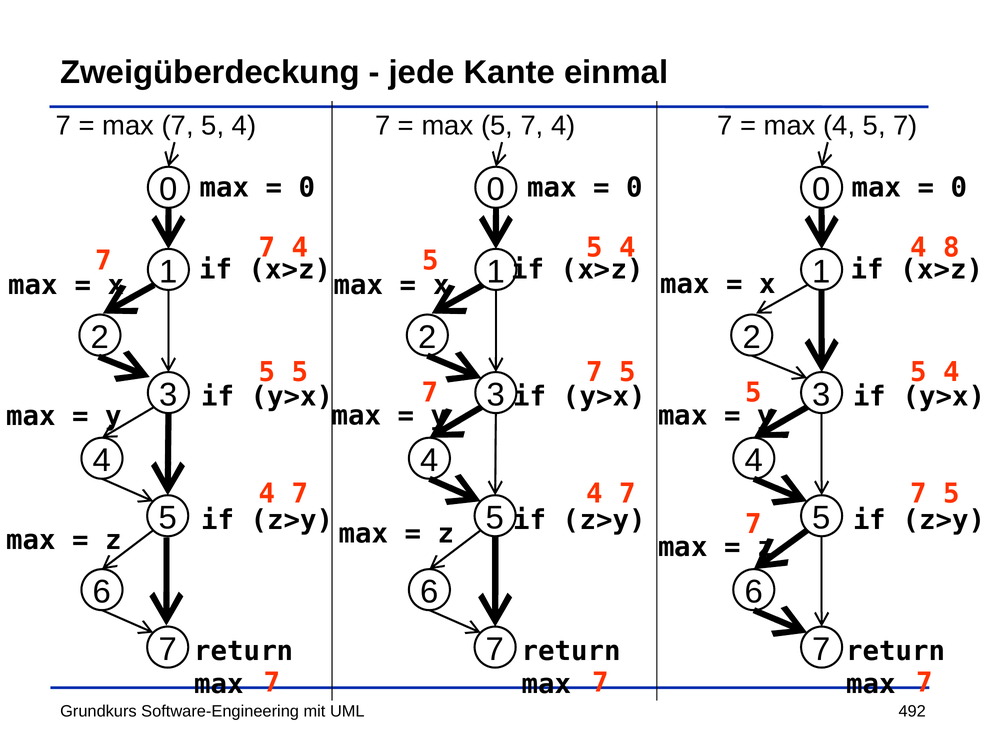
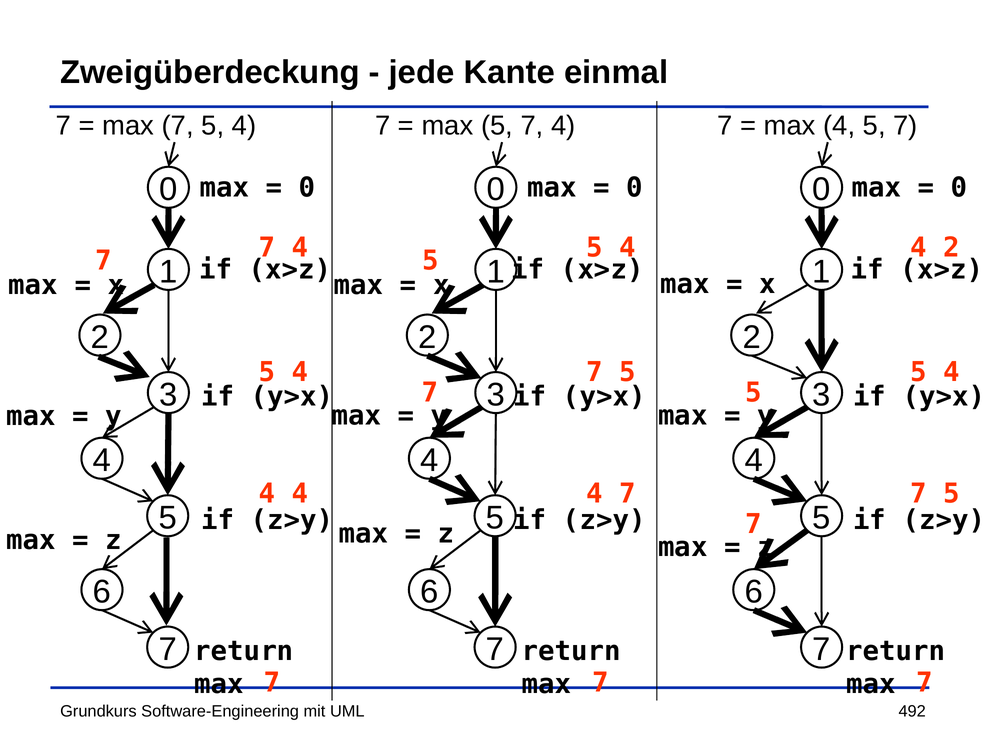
4 8: 8 -> 2
5 at (300, 372): 5 -> 4
7 at (300, 494): 7 -> 4
